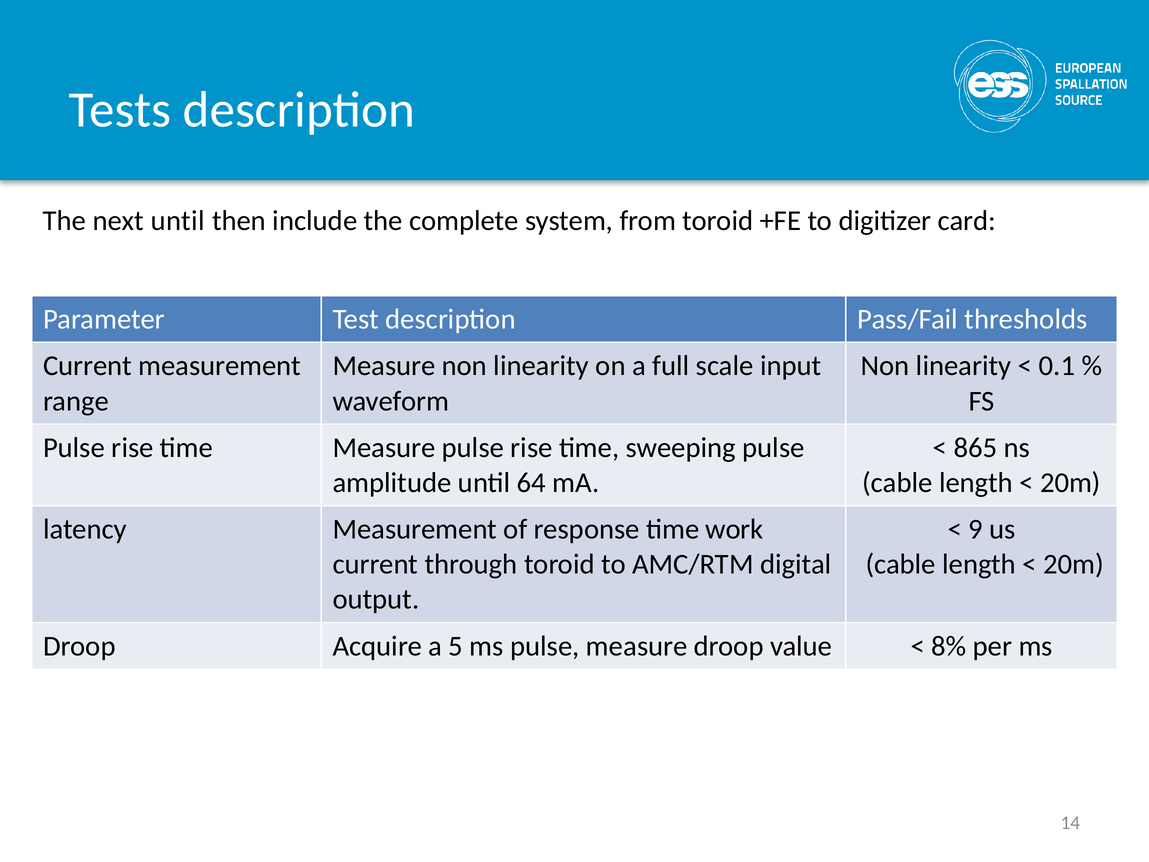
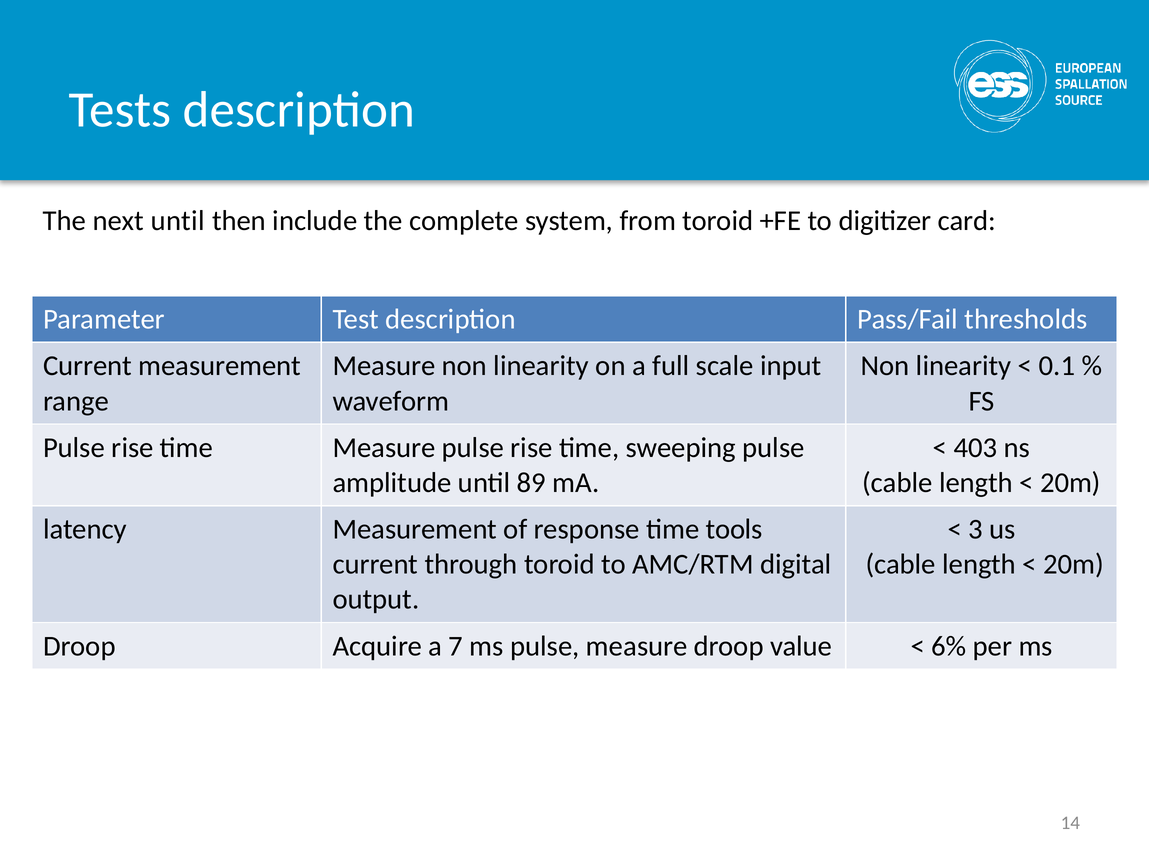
865: 865 -> 403
64: 64 -> 89
work: work -> tools
9: 9 -> 3
5: 5 -> 7
8%: 8% -> 6%
